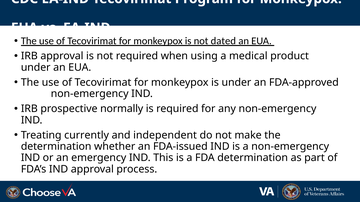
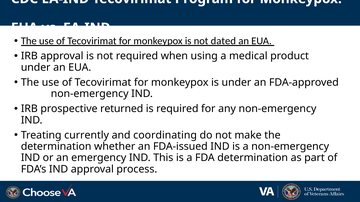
normally: normally -> returned
independent: independent -> coordinating
